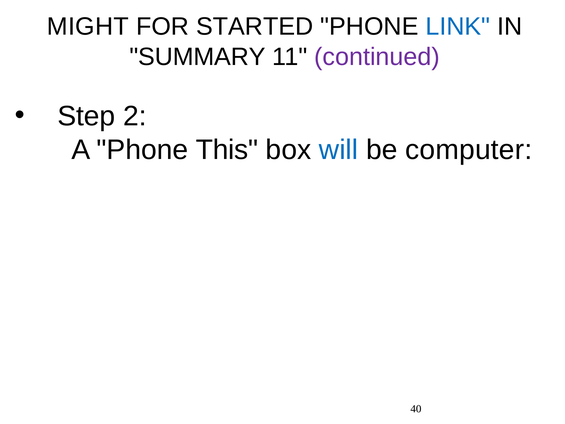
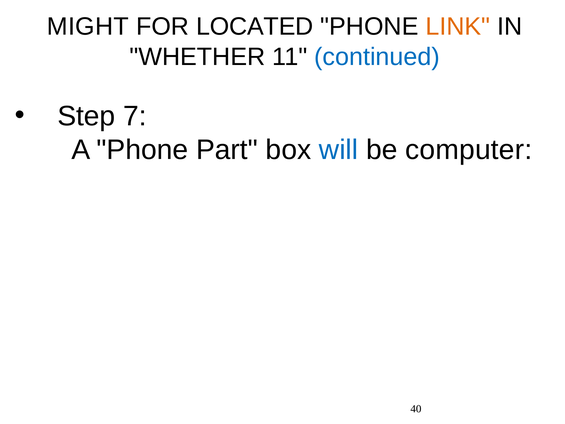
STARTED: STARTED -> LOCATED
LINK colour: blue -> orange
SUMMARY: SUMMARY -> WHETHER
continued colour: purple -> blue
2: 2 -> 7
This: This -> Part
